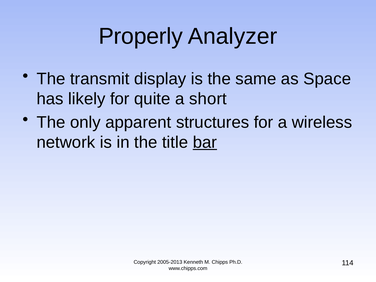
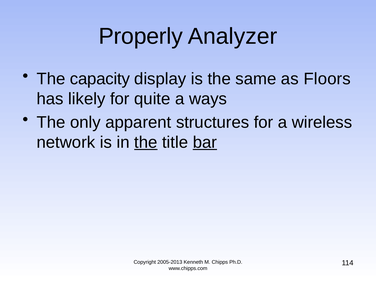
transmit: transmit -> capacity
Space: Space -> Floors
short: short -> ways
the at (146, 142) underline: none -> present
